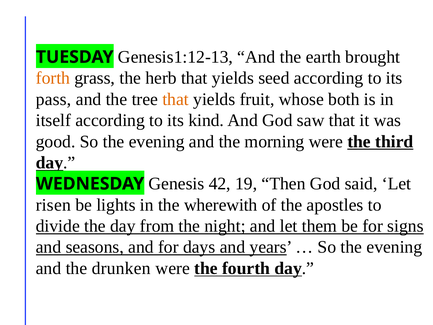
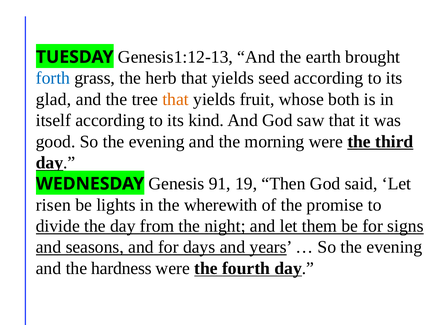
forth colour: orange -> blue
pass: pass -> glad
42: 42 -> 91
apostles: apostles -> promise
drunken: drunken -> hardness
